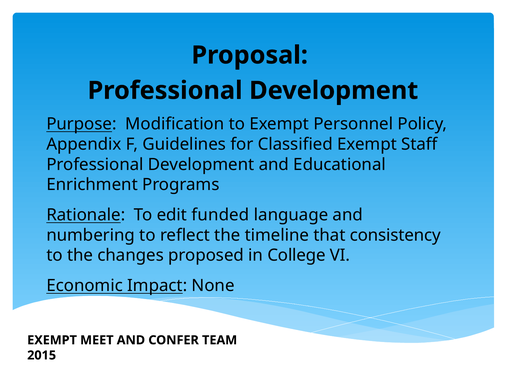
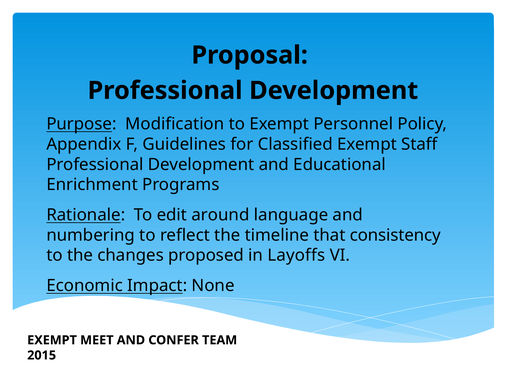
funded: funded -> around
College: College -> Layoffs
